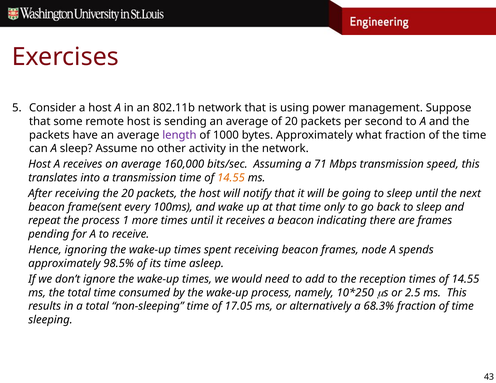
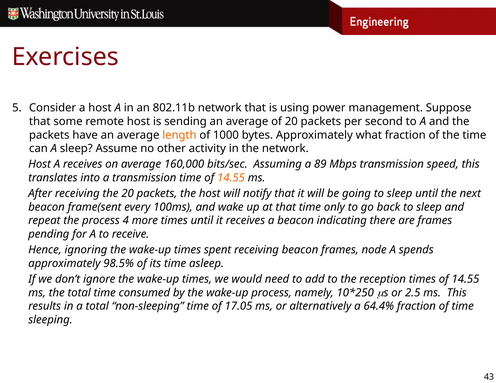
length colour: purple -> orange
71: 71 -> 89
1: 1 -> 4
68.3%: 68.3% -> 64.4%
